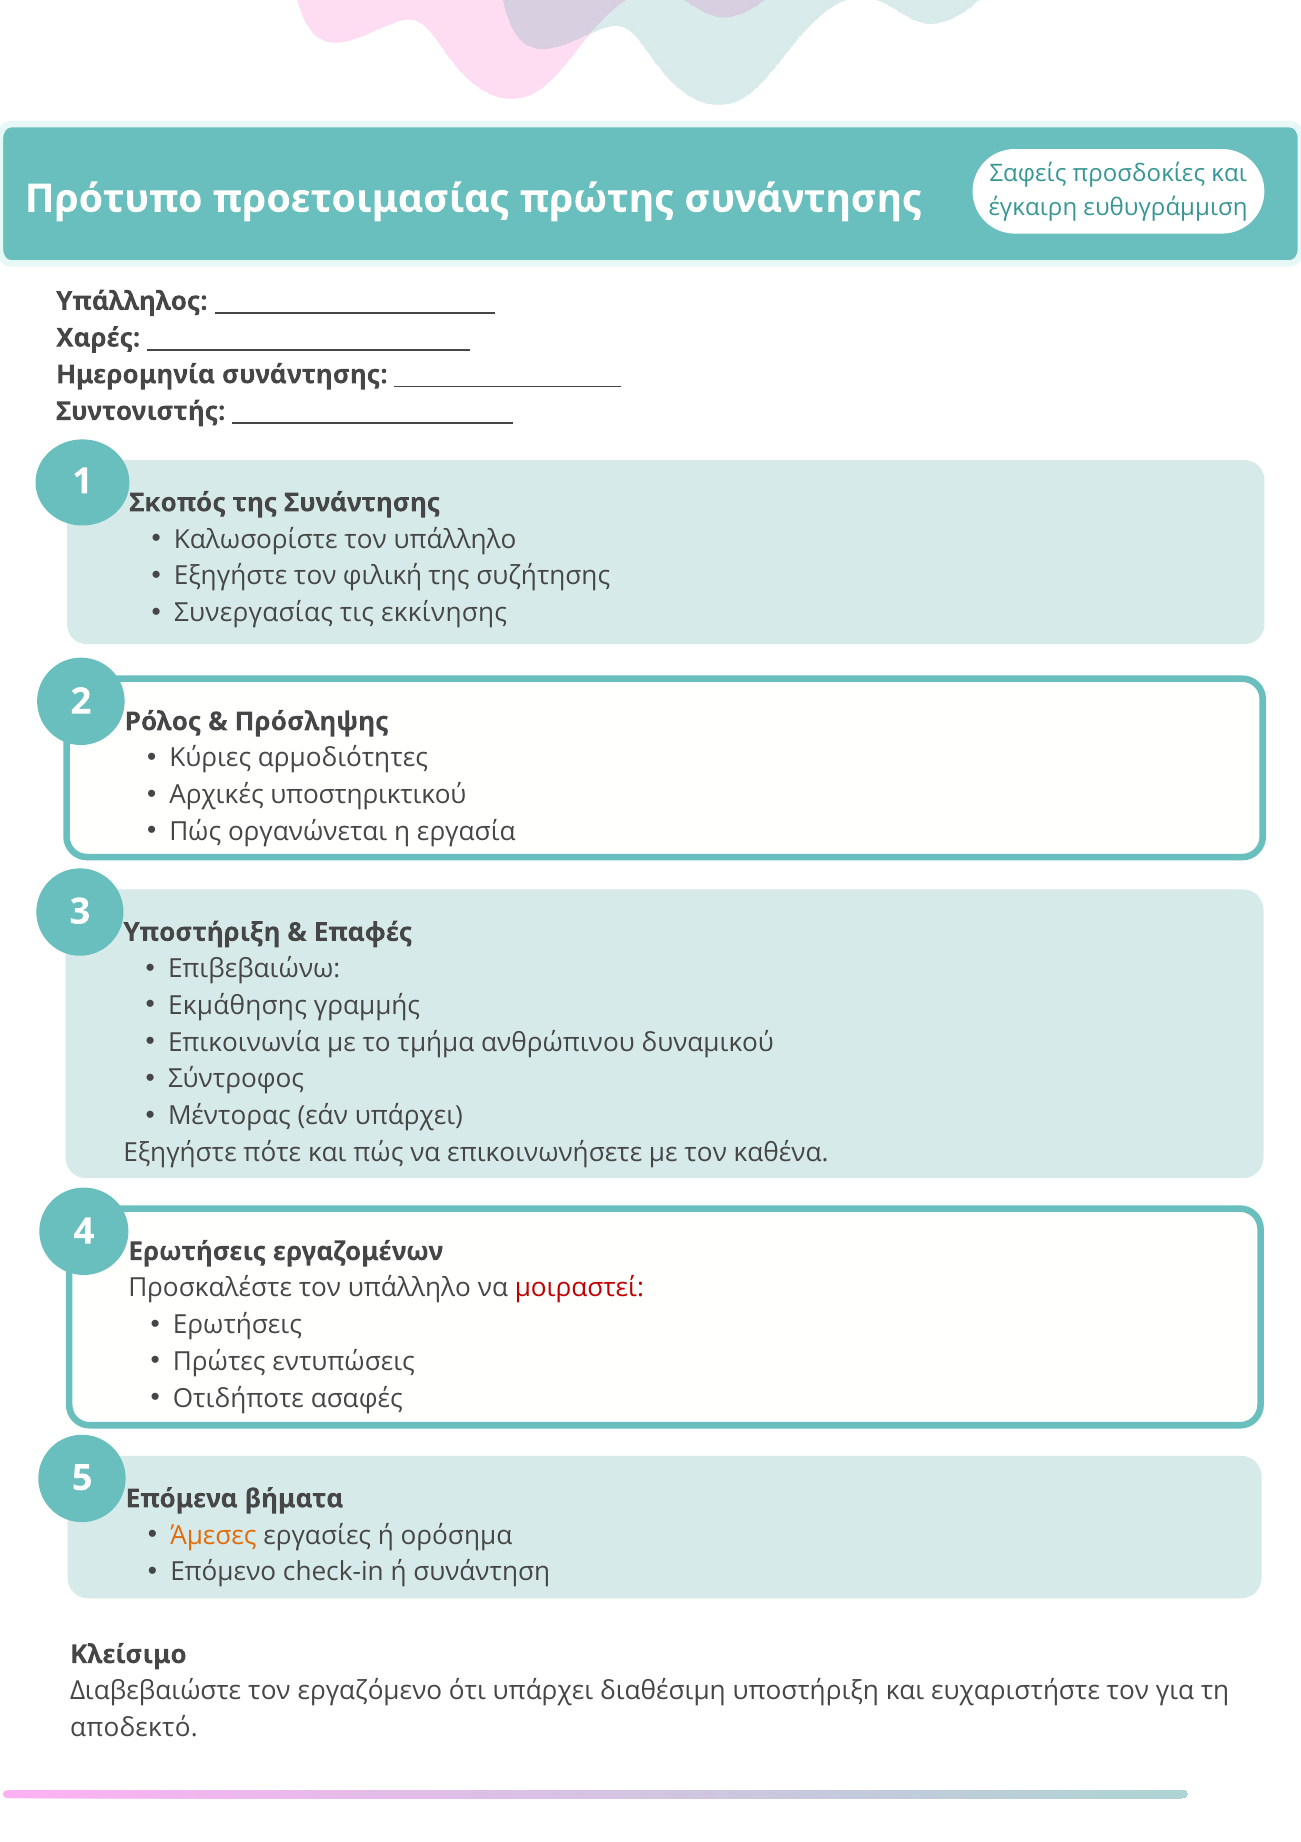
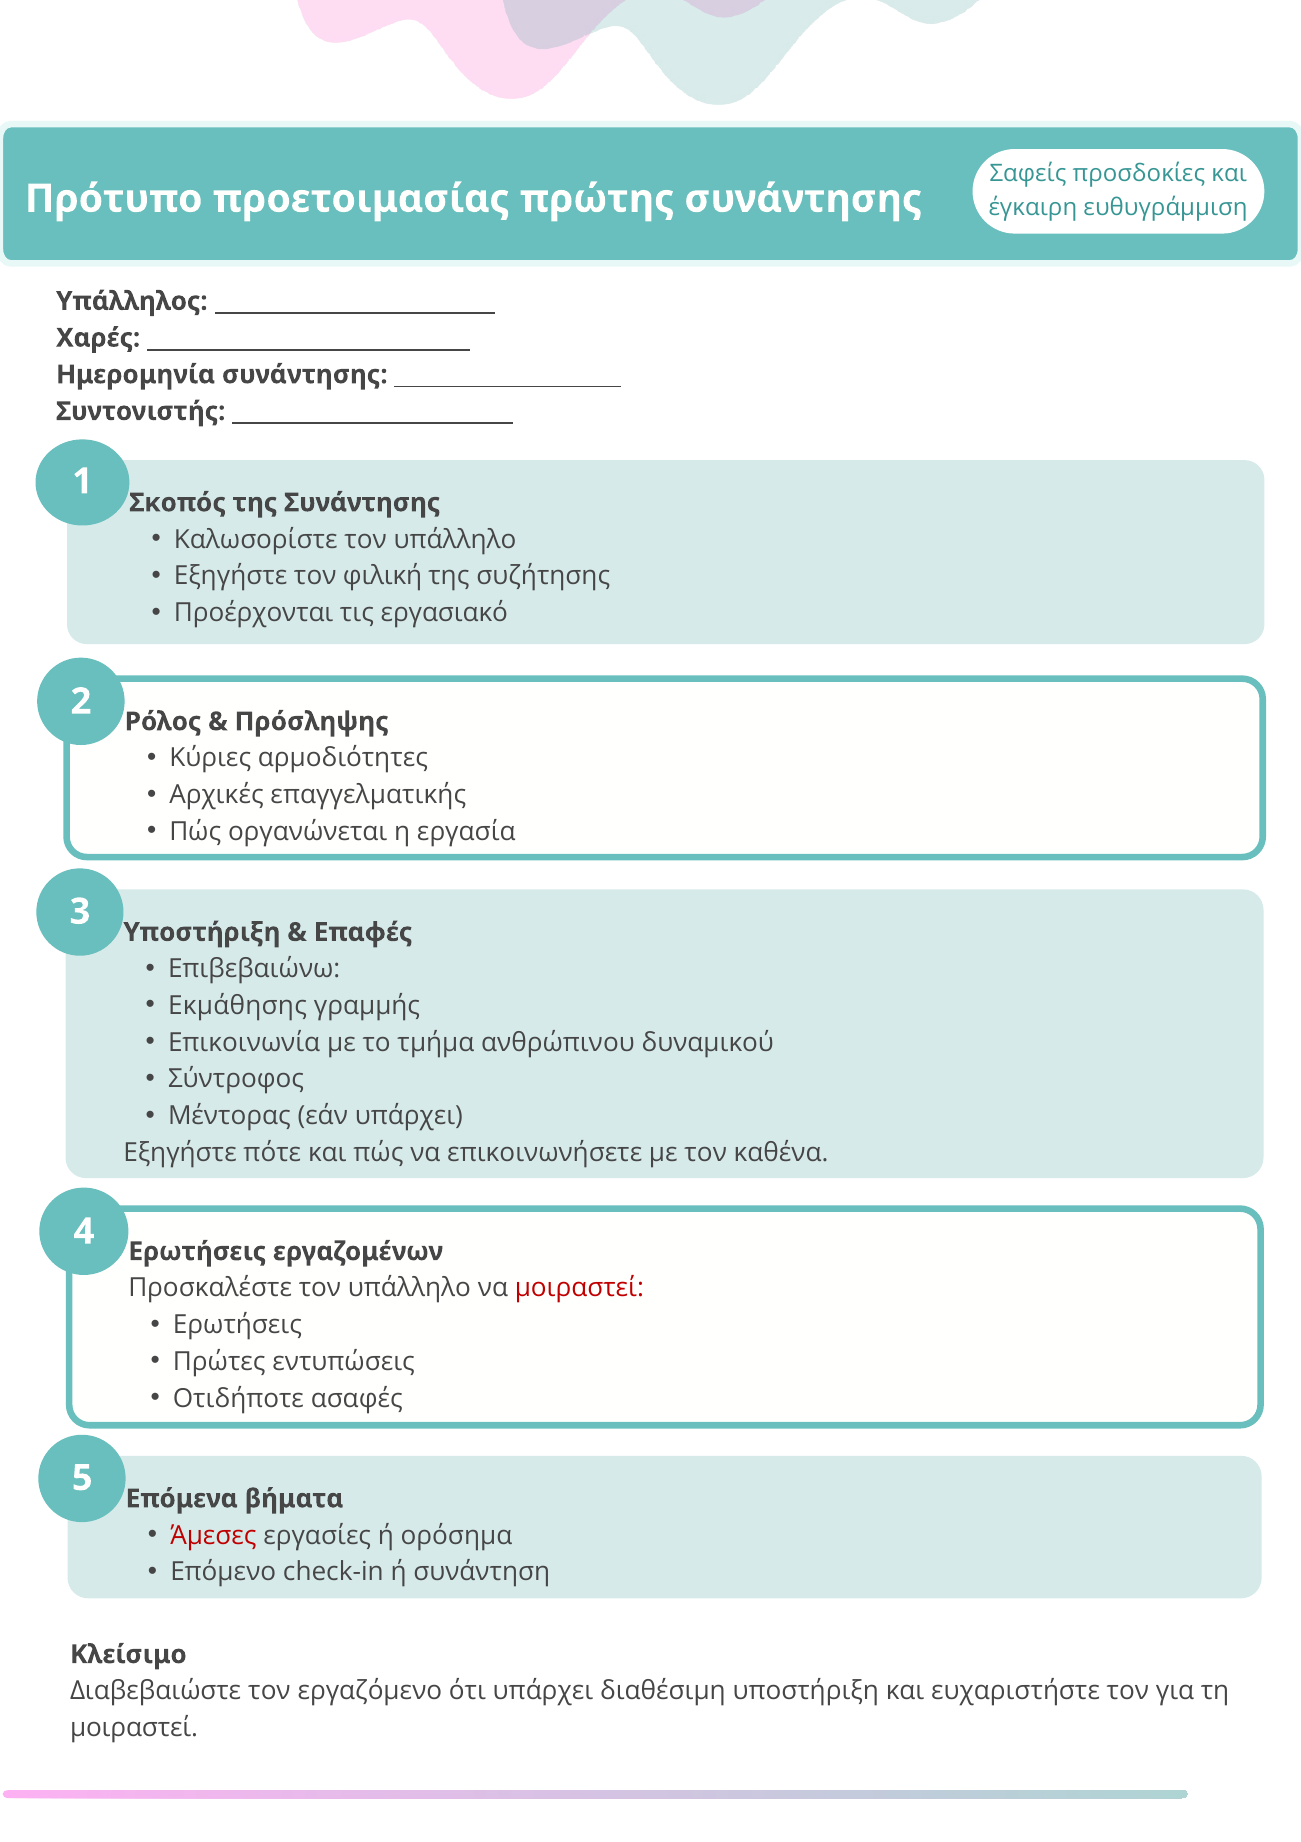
Συνεργασίας: Συνεργασίας -> Προέρχονται
εκκίνησης: εκκίνησης -> εργασιακό
υποστηρικτικού: υποστηρικτικού -> επαγγελματικής
Άμεσες colour: orange -> red
αποδεκτό at (134, 1727): αποδεκτό -> μοιραστεί
